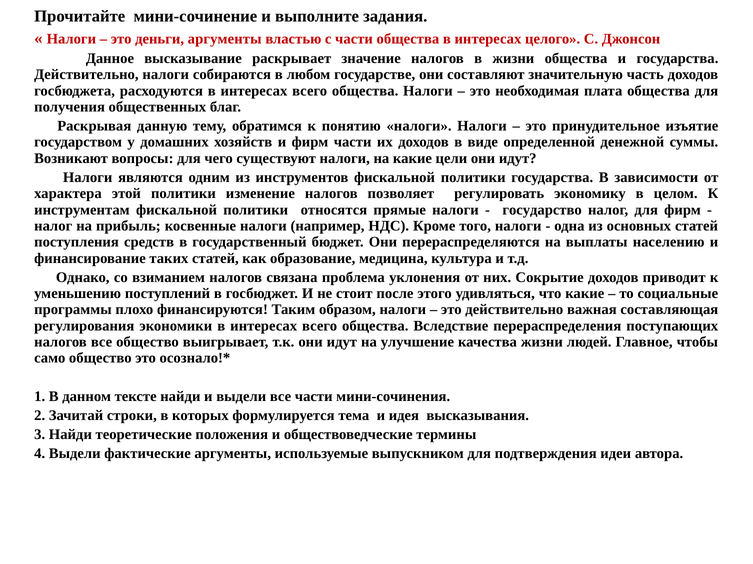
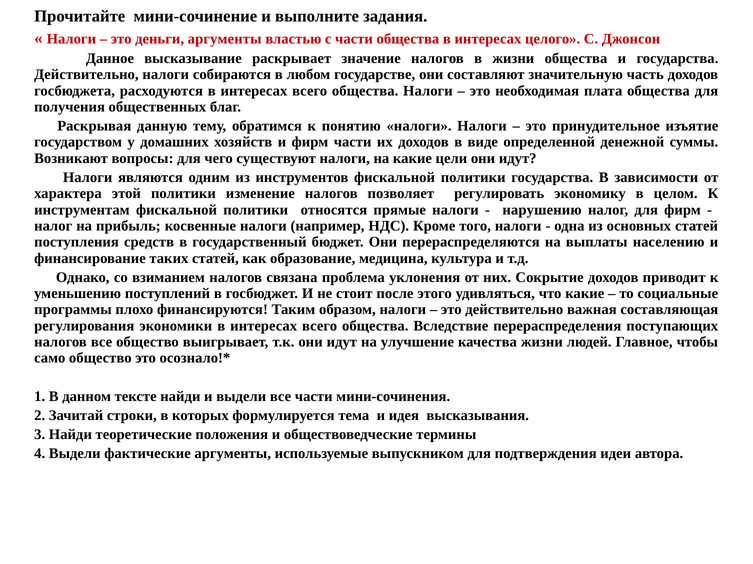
государство: государство -> нарушению
